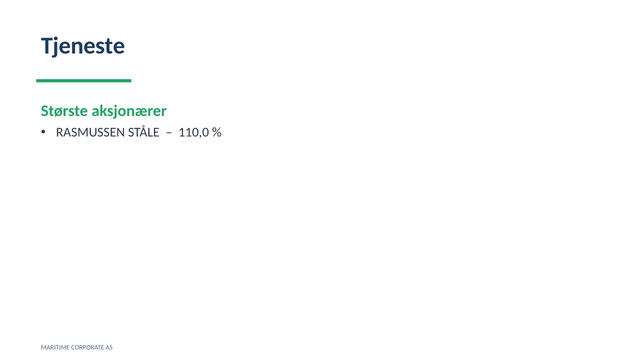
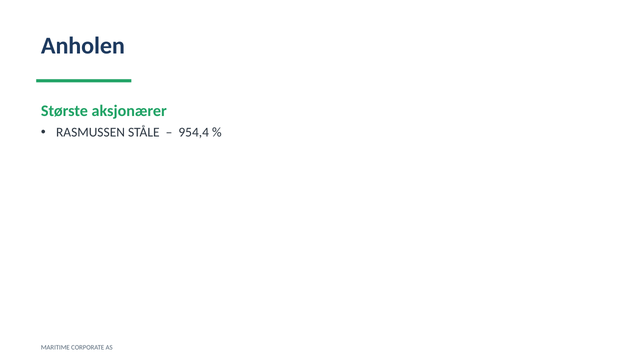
Tjeneste: Tjeneste -> Anholen
110,0: 110,0 -> 954,4
